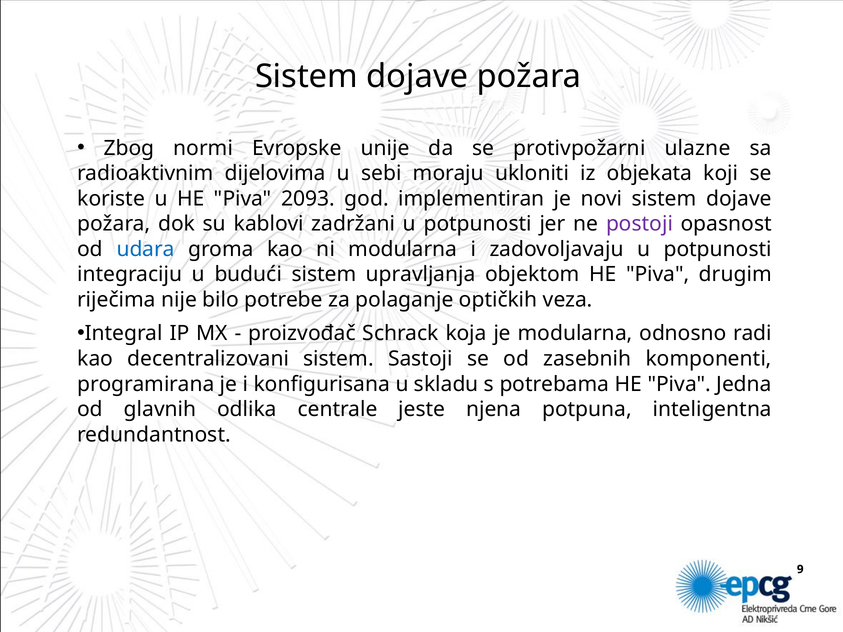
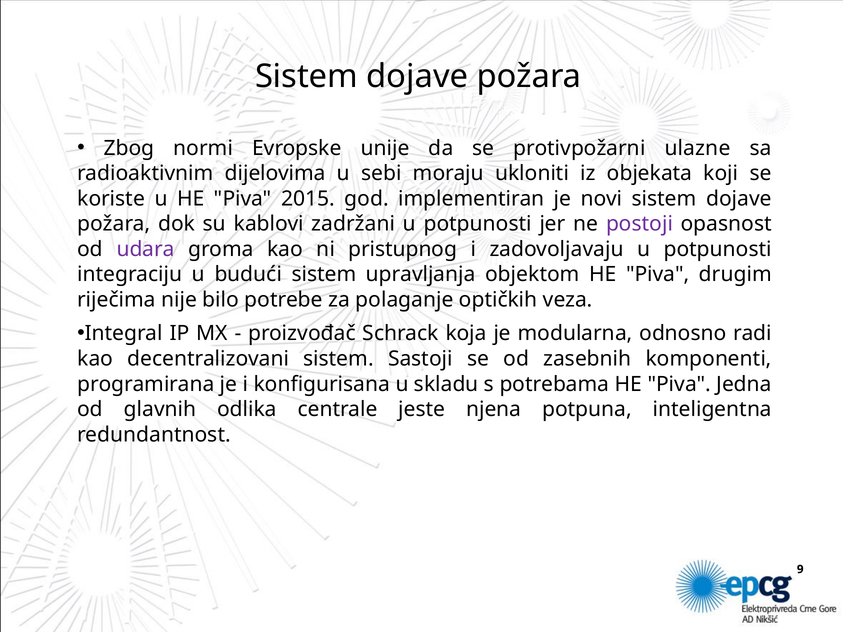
2093: 2093 -> 2015
udara colour: blue -> purple
ni modularna: modularna -> pristupnog
